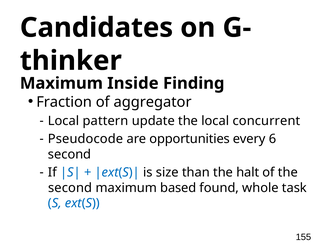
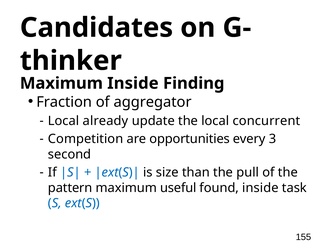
pattern: pattern -> already
Pseudocode: Pseudocode -> Competition
6: 6 -> 3
halt: halt -> pull
second at (70, 188): second -> pattern
based: based -> useful
found whole: whole -> inside
